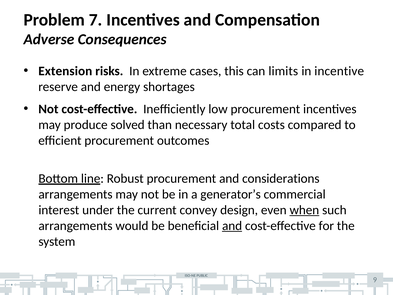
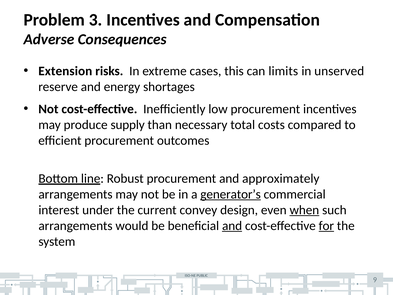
7: 7 -> 3
incentive: incentive -> unserved
solved: solved -> supply
considerations: considerations -> approximately
generator’s underline: none -> present
for underline: none -> present
